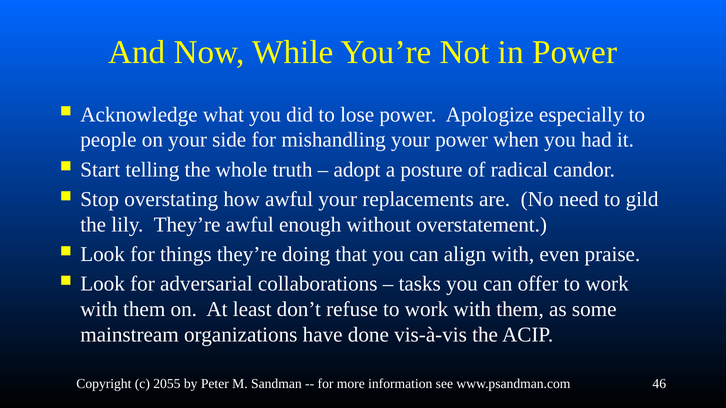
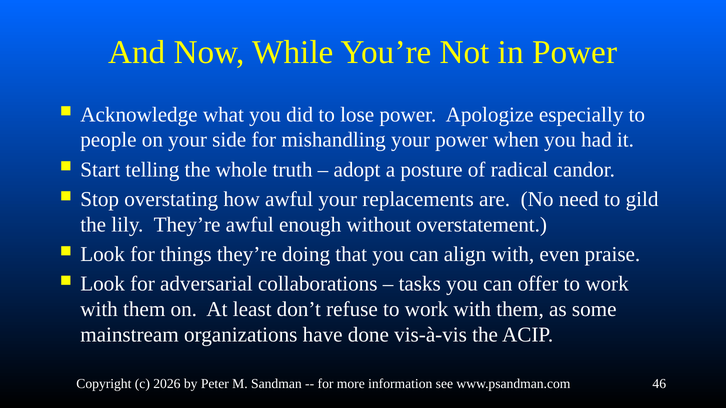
2055: 2055 -> 2026
